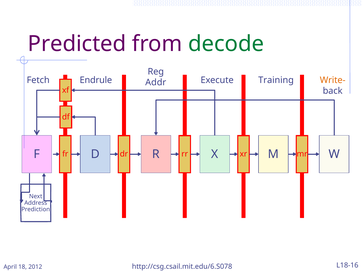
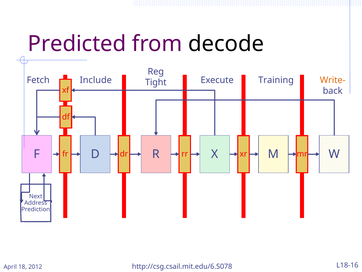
decode colour: green -> black
Endrule: Endrule -> Include
Addr: Addr -> Tight
